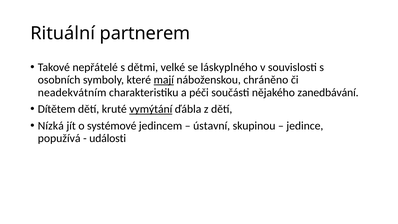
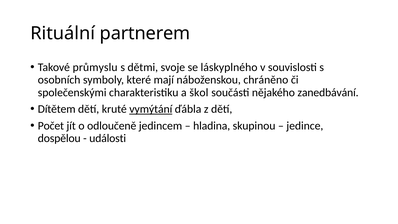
nepřátelé: nepřátelé -> průmyslu
velké: velké -> svoje
mají underline: present -> none
neadekvátním: neadekvátním -> společenskými
péči: péči -> škol
Nízká: Nízká -> Počet
systémové: systémové -> odloučeně
ústavní: ústavní -> hladina
popužívá: popužívá -> dospělou
